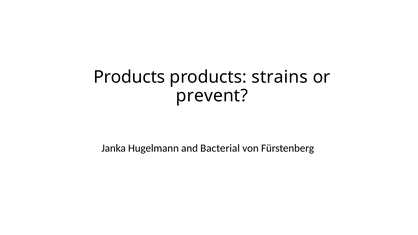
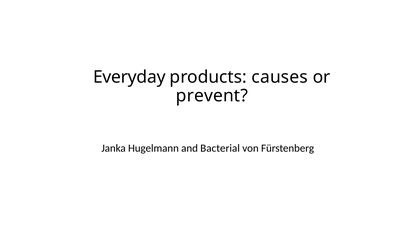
Products at (129, 77): Products -> Everyday
strains: strains -> causes
